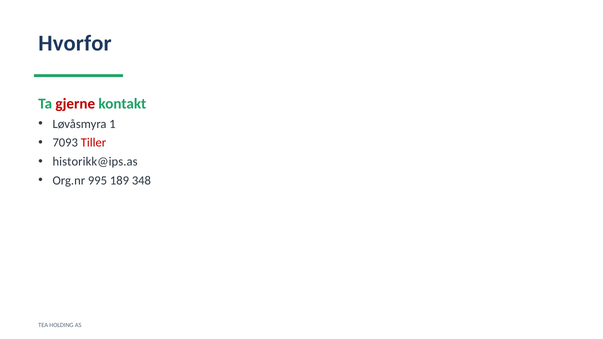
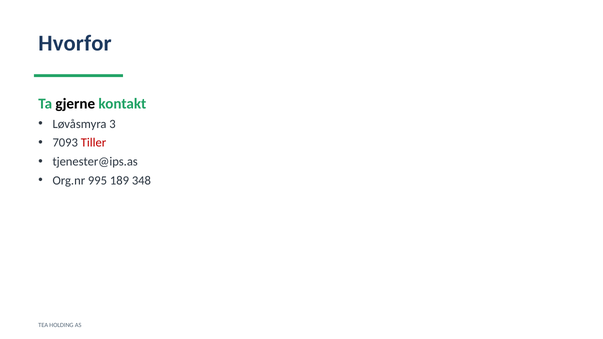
gjerne colour: red -> black
1: 1 -> 3
historikk@ips.as: historikk@ips.as -> tjenester@ips.as
